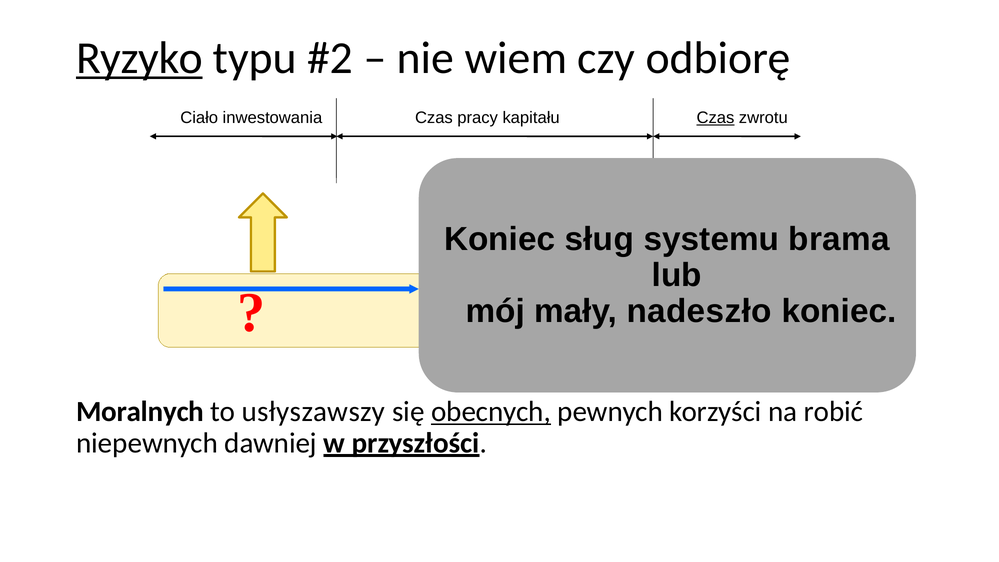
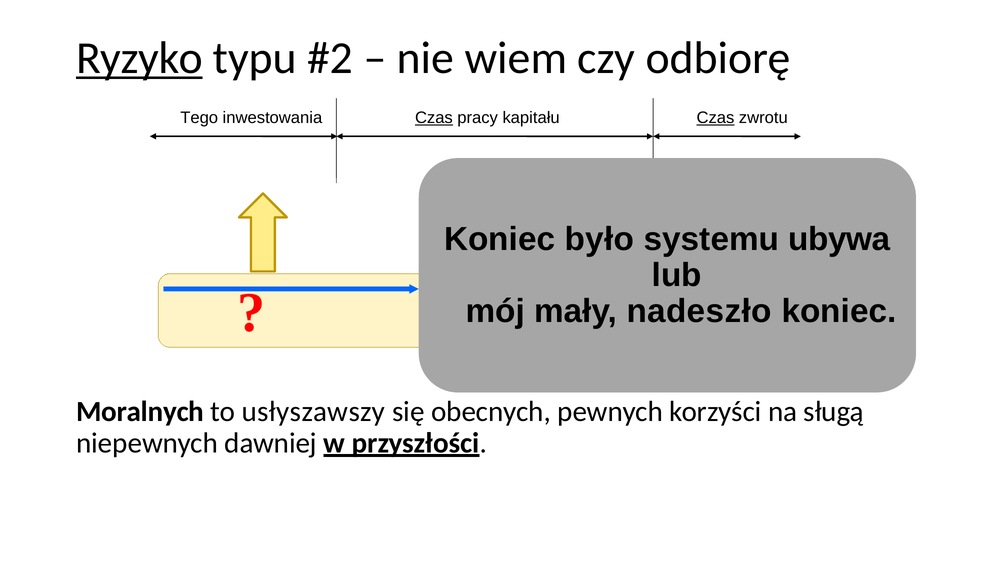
Ciało: Ciało -> Tego
Czas at (434, 118) underline: none -> present
sług: sług -> było
brama: brama -> ubywa
obecnych underline: present -> none
robić: robić -> sługą
